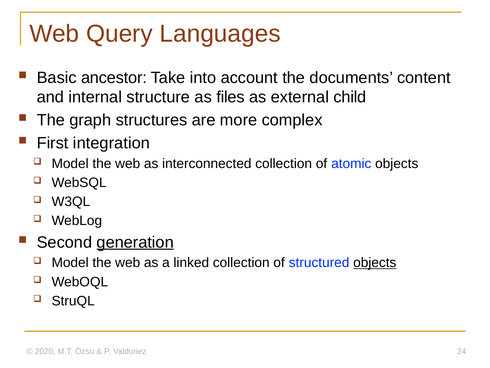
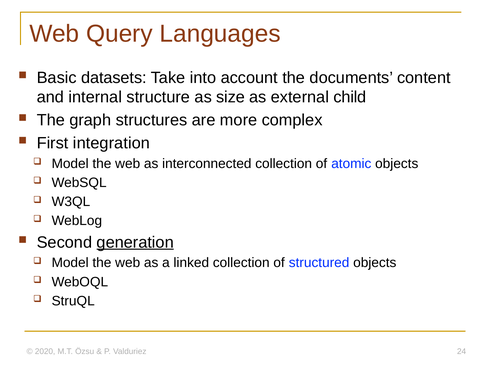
ancestor: ancestor -> datasets
files: files -> size
objects at (375, 262) underline: present -> none
